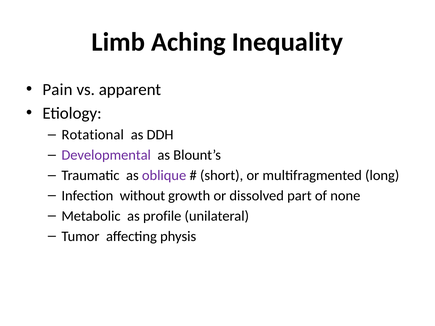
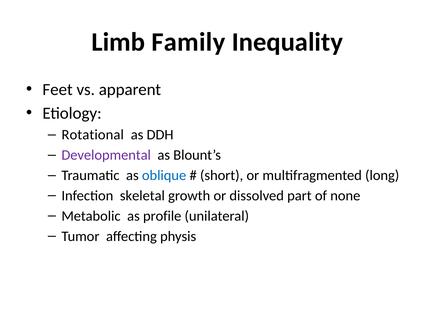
Aching: Aching -> Family
Pain: Pain -> Feet
oblique colour: purple -> blue
without: without -> skeletal
